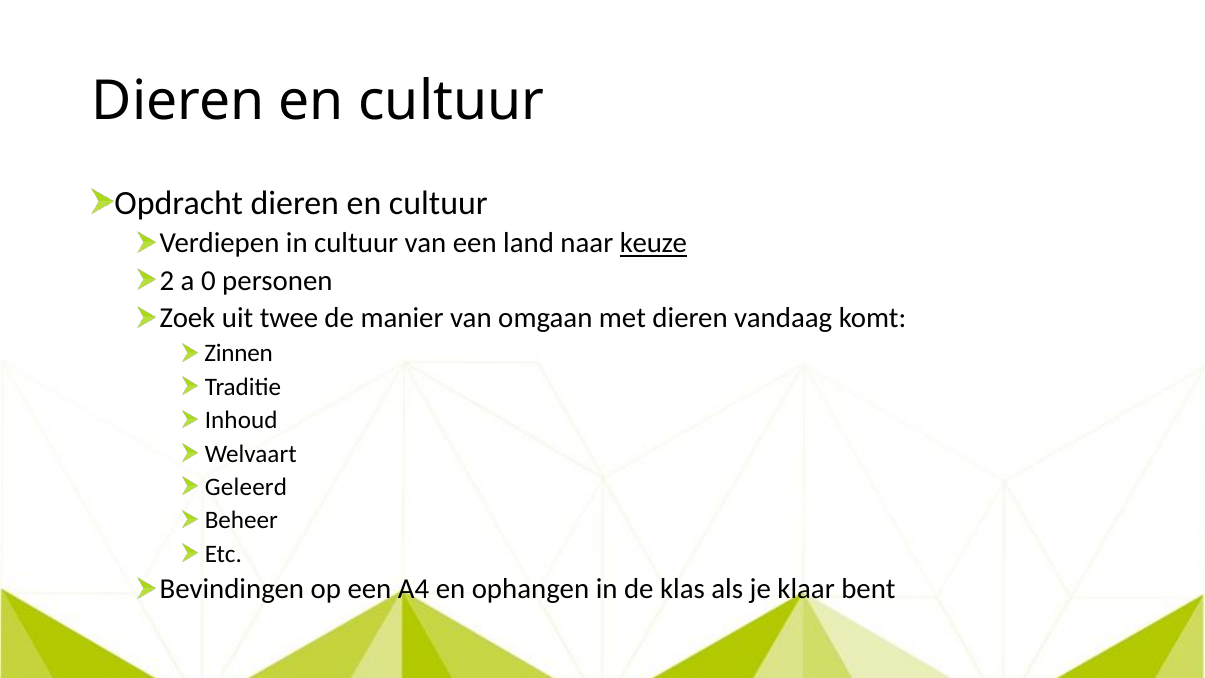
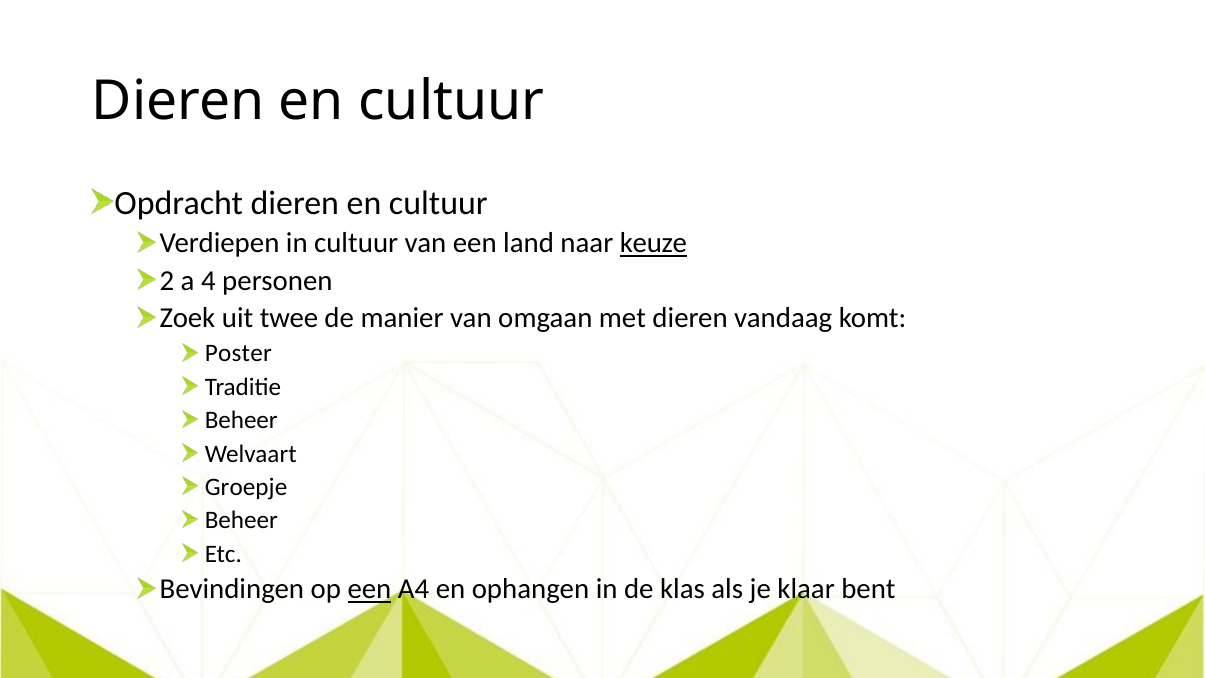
0: 0 -> 4
Zinnen: Zinnen -> Poster
Inhoud at (241, 420): Inhoud -> Beheer
Geleerd: Geleerd -> Groepje
een at (369, 589) underline: none -> present
